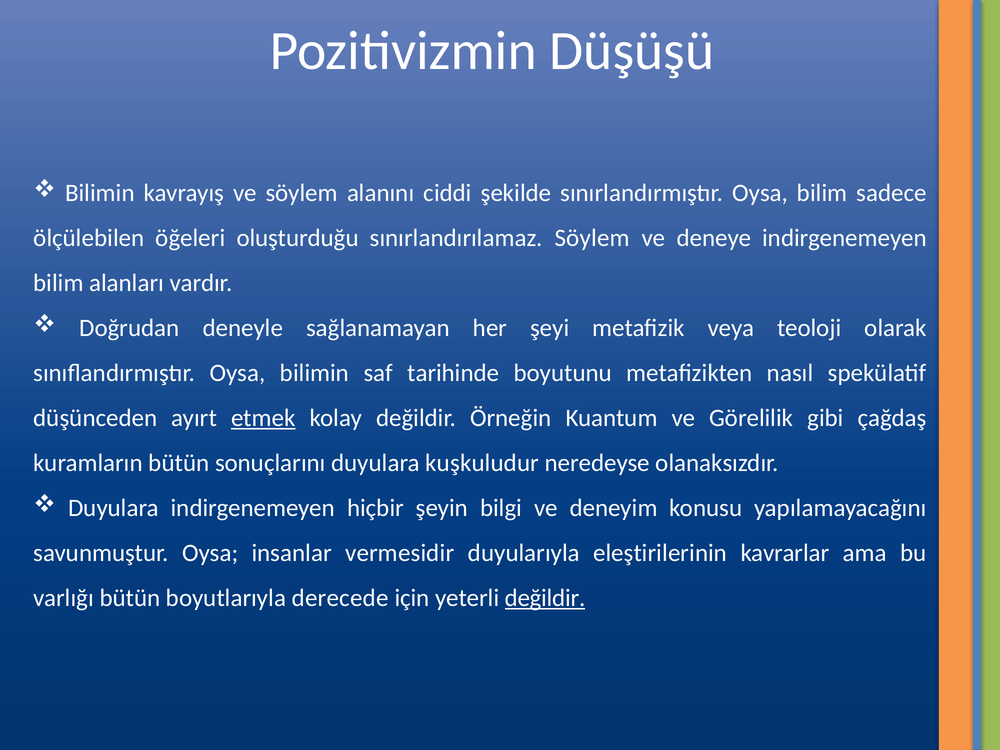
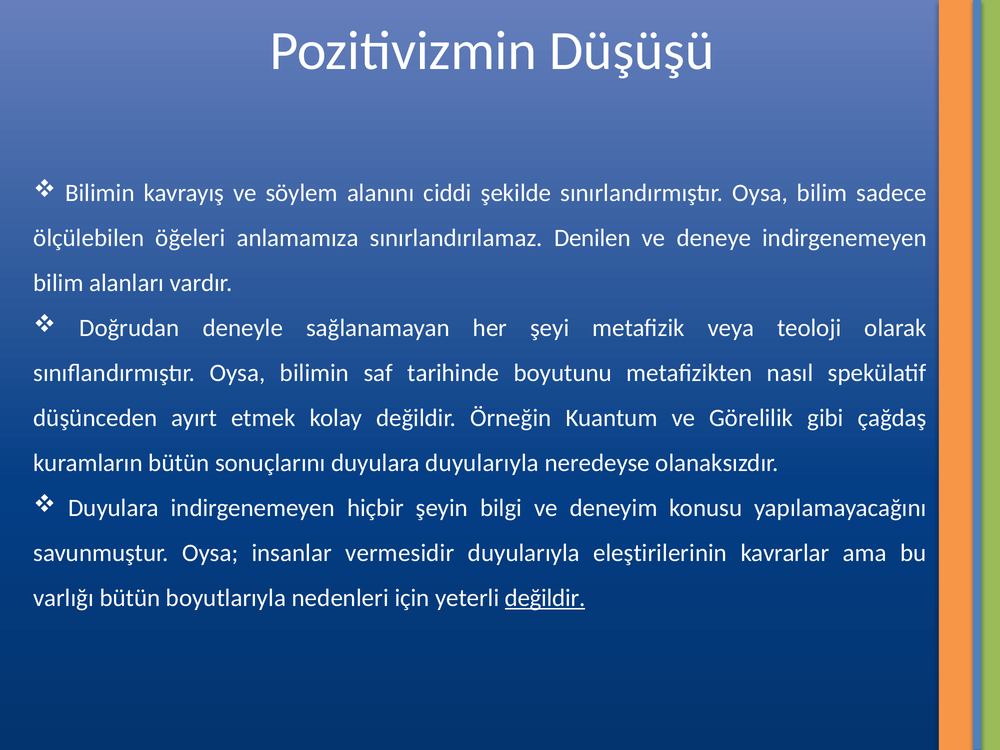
oluşturduğu: oluşturduğu -> anlamamıza
sınırlandırılamaz Söylem: Söylem -> Denilen
etmek underline: present -> none
duyulara kuşkuludur: kuşkuludur -> duyularıyla
derecede: derecede -> nedenleri
